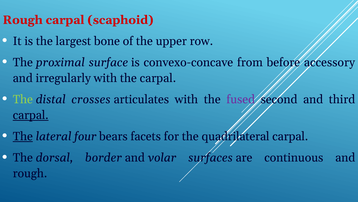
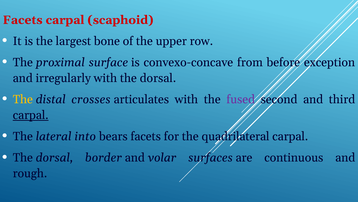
Rough at (23, 20): Rough -> Facets
accessory: accessory -> exception
with the carpal: carpal -> dorsal
The at (23, 99) colour: light green -> yellow
The at (23, 136) underline: present -> none
four: four -> into
